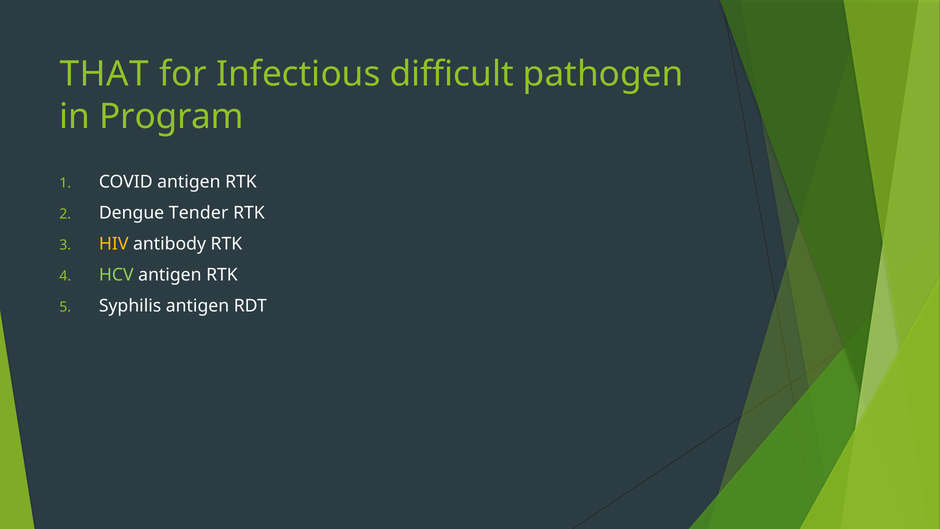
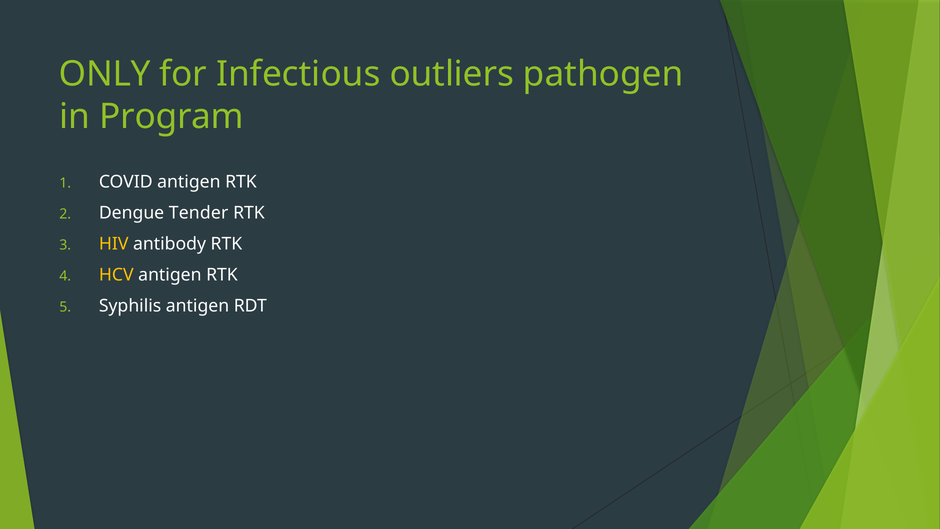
THAT: THAT -> ONLY
difficult: difficult -> outliers
HCV colour: light green -> yellow
